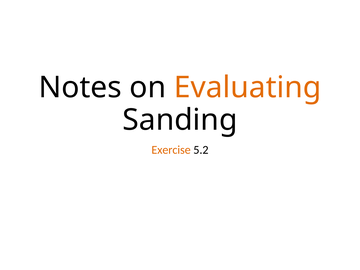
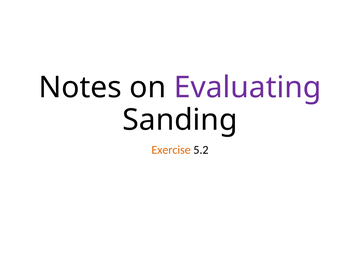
Evaluating colour: orange -> purple
